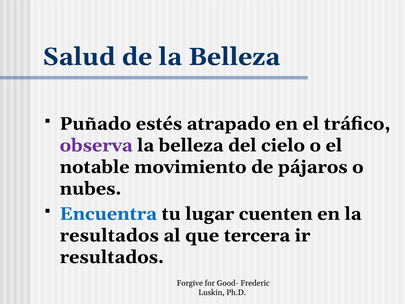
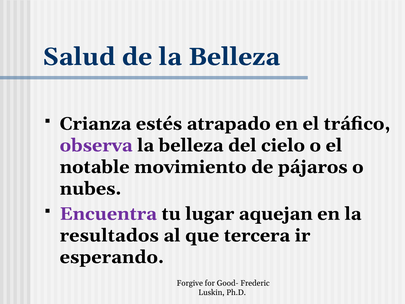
Puñado: Puñado -> Crianza
Encuentra colour: blue -> purple
cuenten: cuenten -> aquejan
resultados at (112, 257): resultados -> esperando
